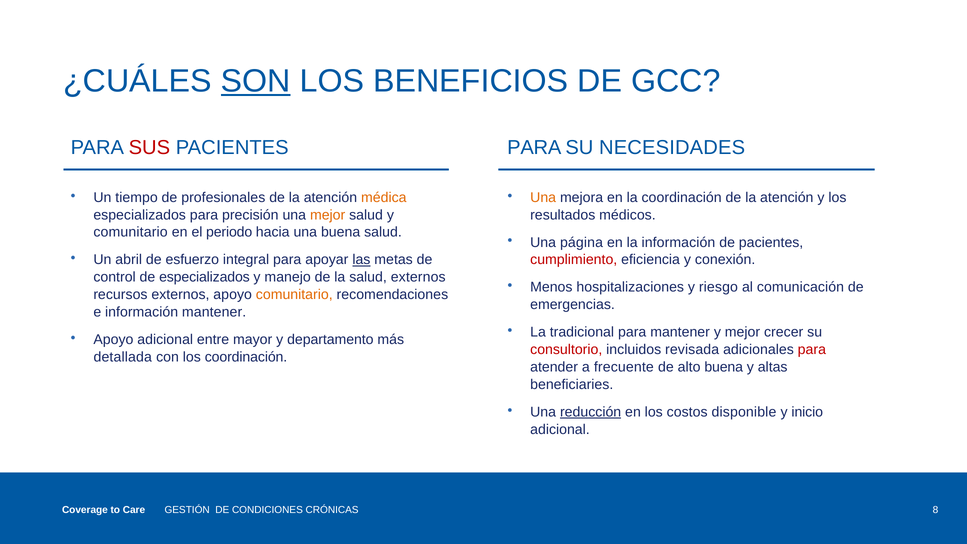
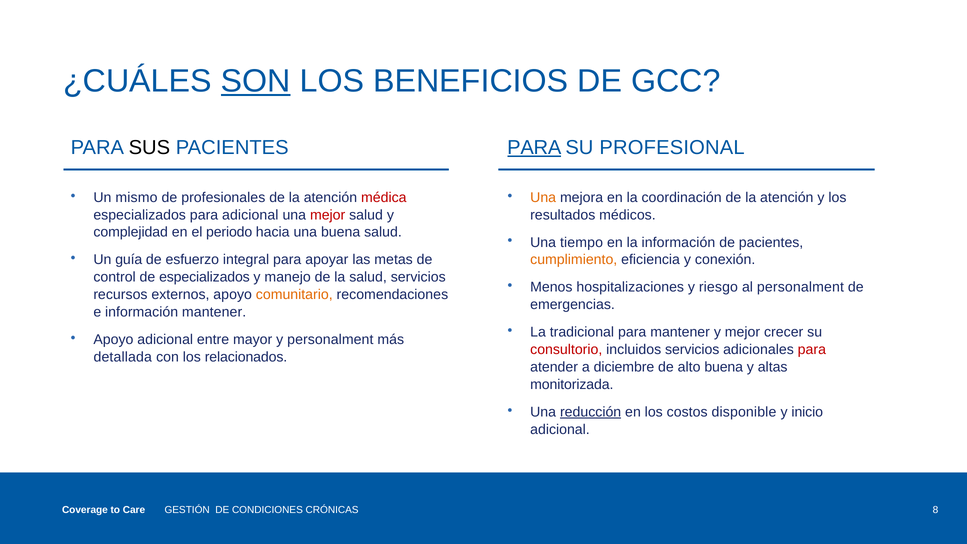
SUS colour: red -> black
PARA at (534, 148) underline: none -> present
NECESIDADES: NECESIDADES -> PROFESIONAL
tiempo: tiempo -> mismo
médica colour: orange -> red
para precisión: precisión -> adicional
mejor at (328, 215) colour: orange -> red
comunitario at (131, 232): comunitario -> complejidad
página: página -> tiempo
abril: abril -> guía
las underline: present -> none
cumplimiento colour: red -> orange
salud externos: externos -> servicios
al comunicación: comunicación -> personalment
y departamento: departamento -> personalment
incluidos revisada: revisada -> servicios
los coordinación: coordinación -> relacionados
frecuente: frecuente -> diciembre
beneficiaries: beneficiaries -> monitorizada
